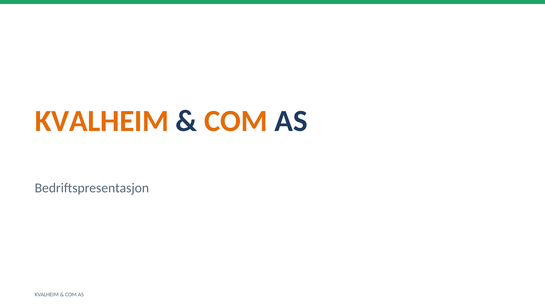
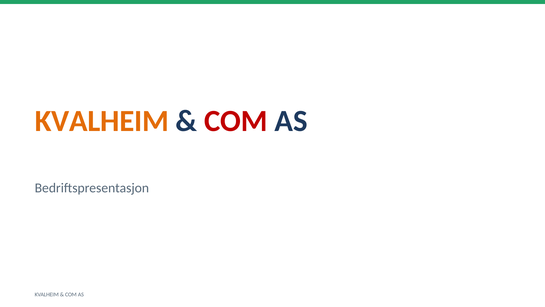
COM at (236, 121) colour: orange -> red
